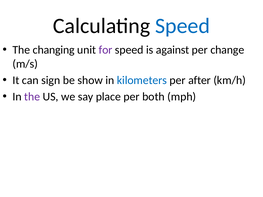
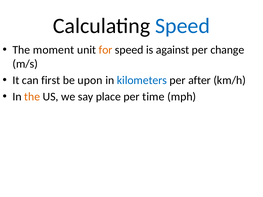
changing: changing -> moment
for colour: purple -> orange
sign: sign -> first
show: show -> upon
the at (32, 97) colour: purple -> orange
both: both -> time
